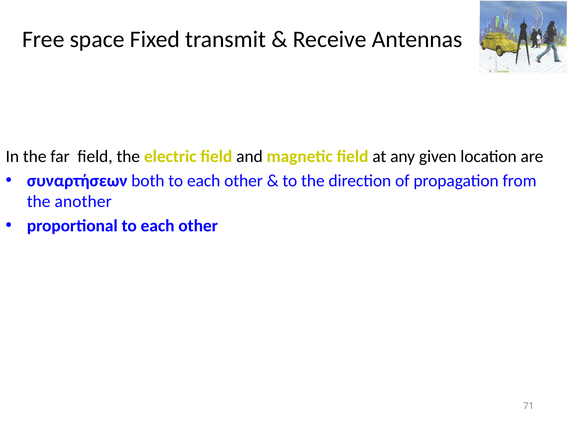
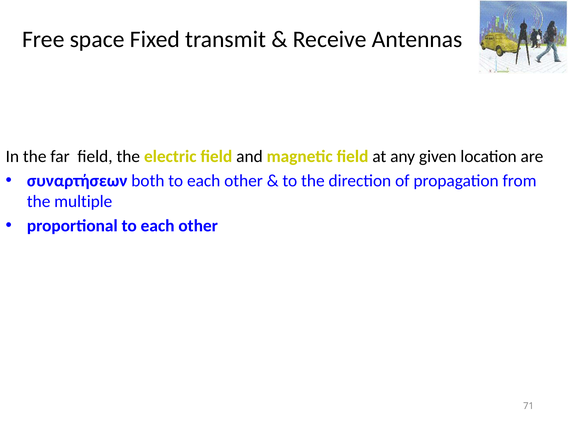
another: another -> multiple
